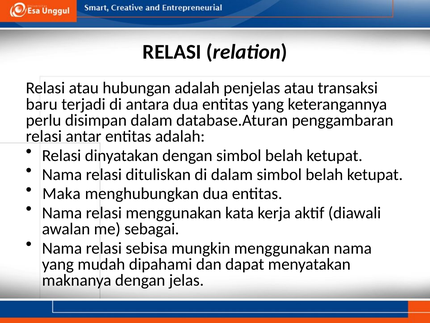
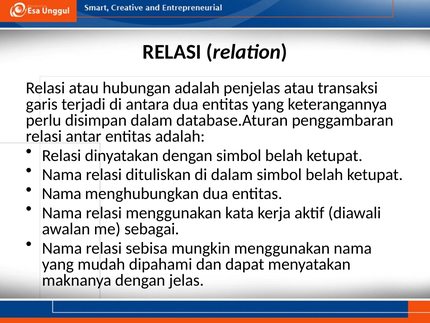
baru: baru -> garis
Maka at (61, 193): Maka -> Nama
